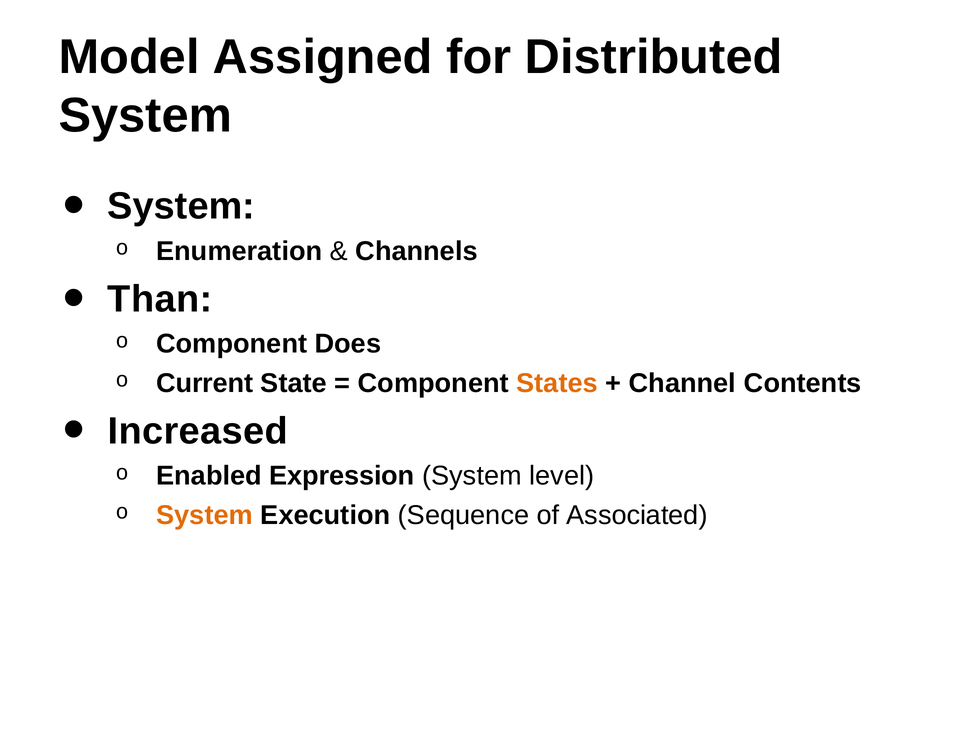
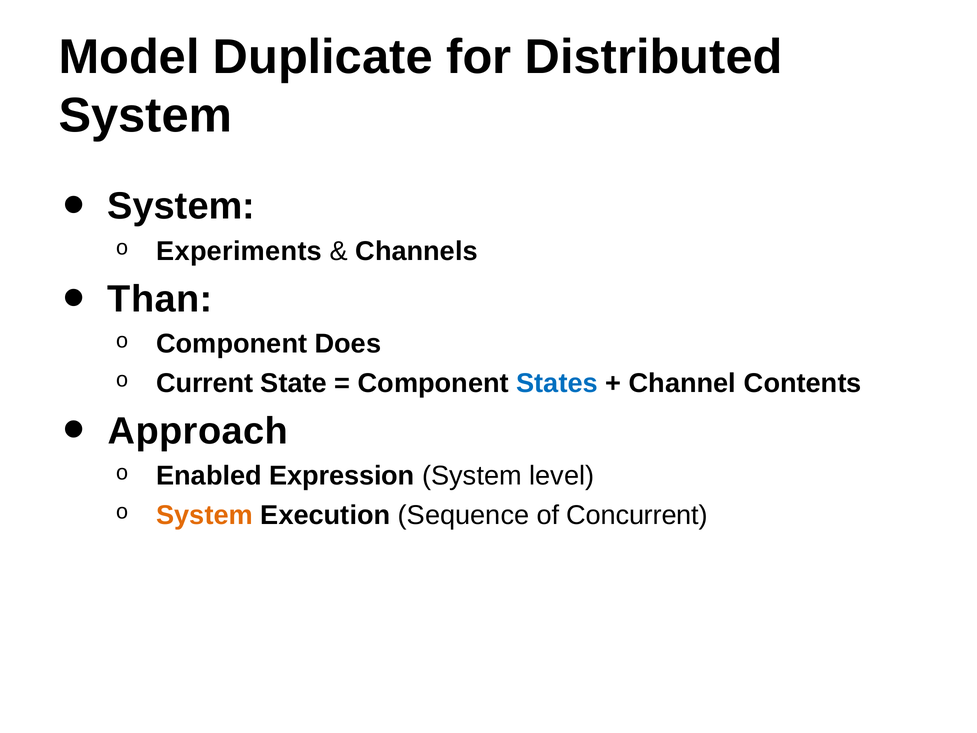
Assigned: Assigned -> Duplicate
Enumeration: Enumeration -> Experiments
States colour: orange -> blue
Increased: Increased -> Approach
Associated: Associated -> Concurrent
